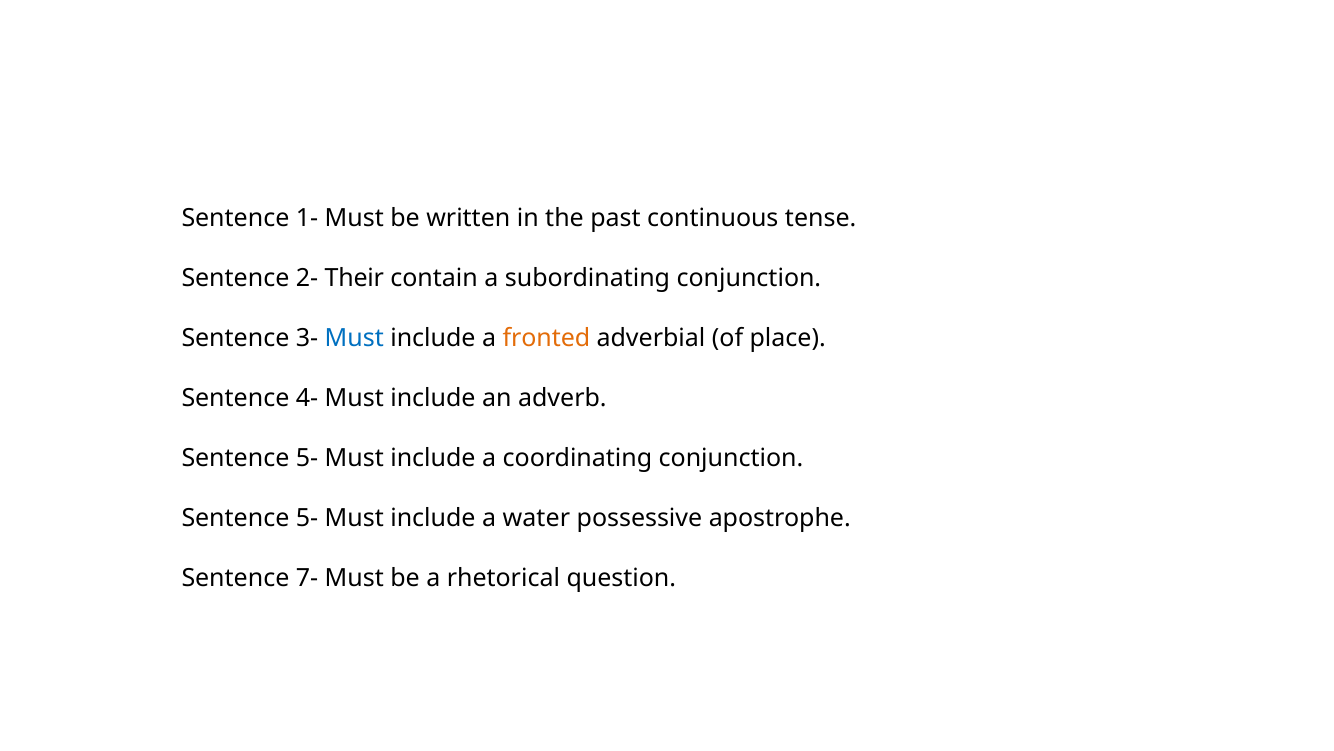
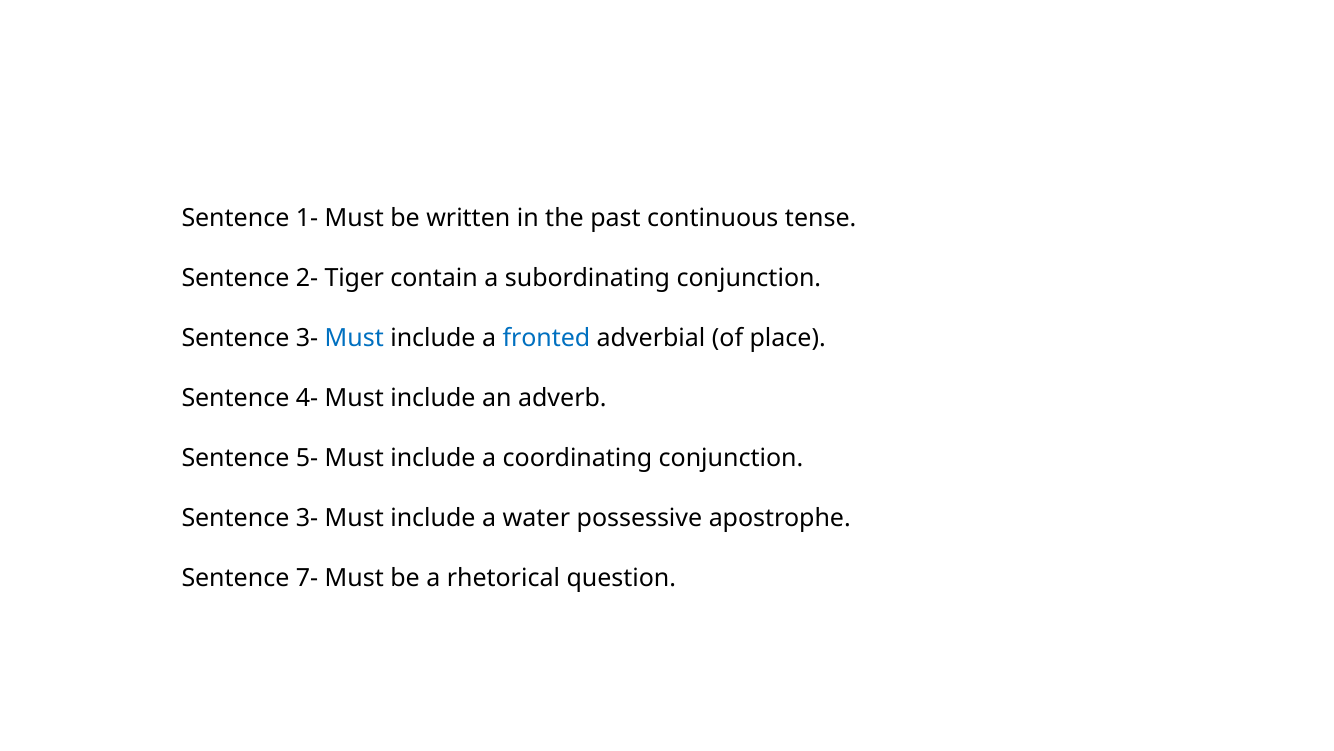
Their: Their -> Tiger
fronted colour: orange -> blue
5- at (307, 518): 5- -> 3-
